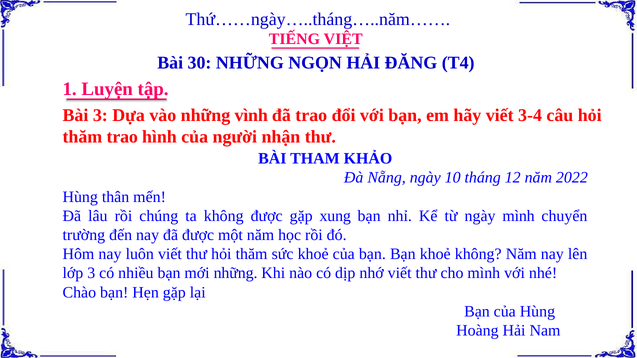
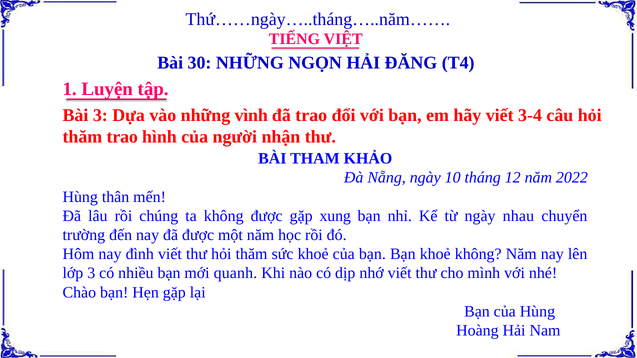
ngày mình: mình -> nhau
luôn: luôn -> đình
mới những: những -> quanh
